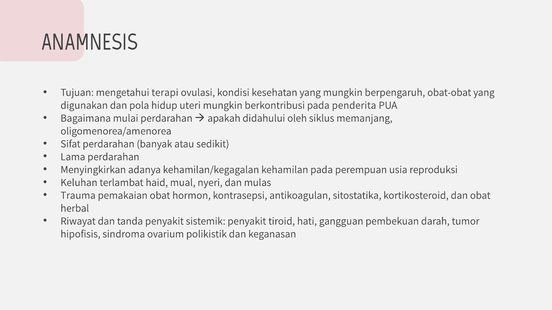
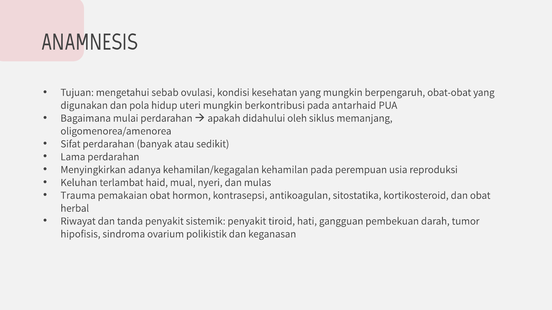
terapi: terapi -> sebab
penderita: penderita -> antarhaid
